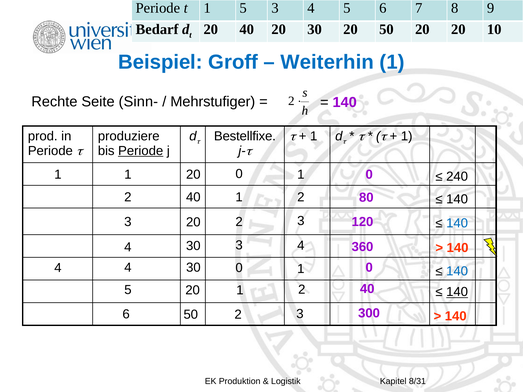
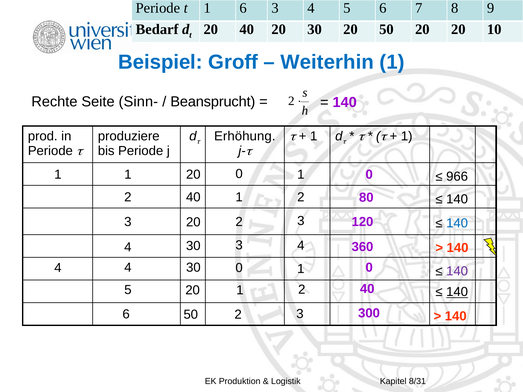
1 5: 5 -> 6
Mehrstufiger: Mehrstufiger -> Beansprucht
Bestellfixe: Bestellfixe -> Erhöhung
Periode at (141, 151) underline: present -> none
240: 240 -> 966
140 at (457, 271) colour: blue -> purple
